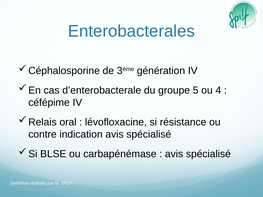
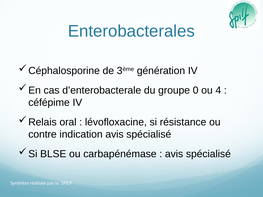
5: 5 -> 0
